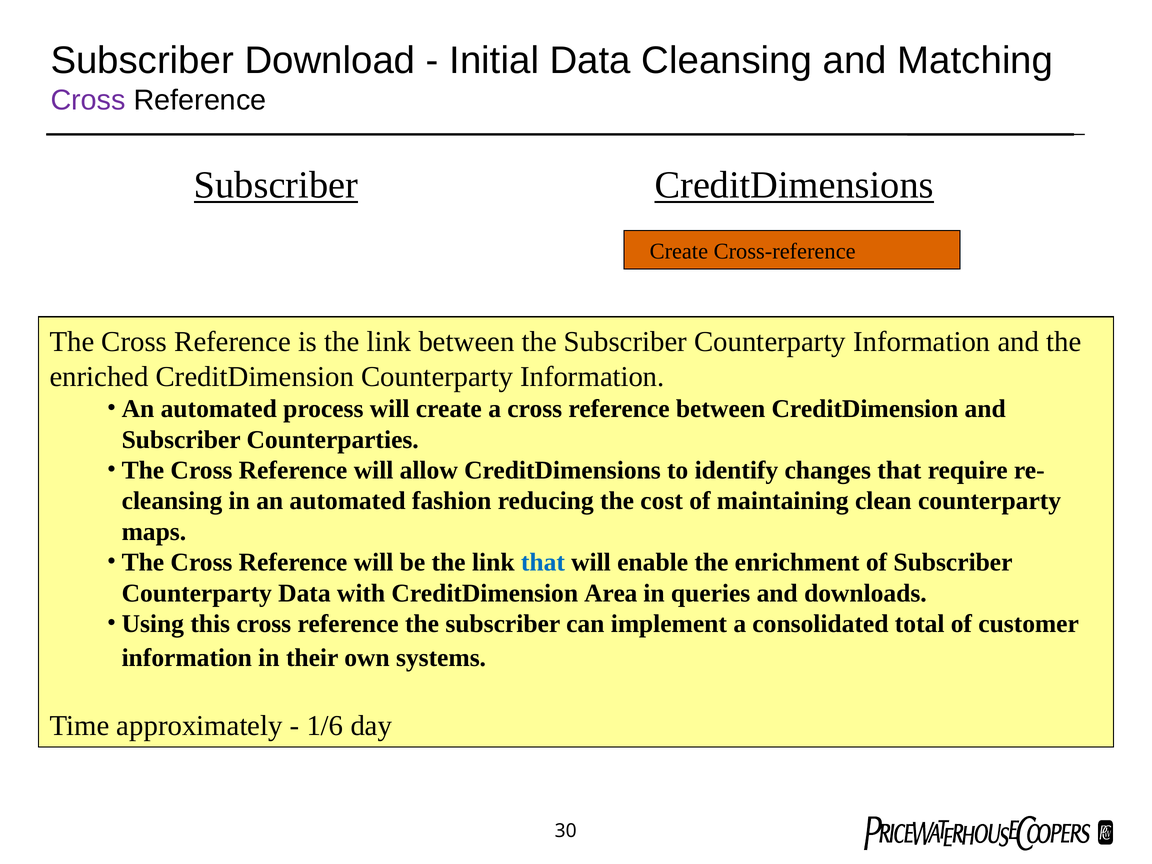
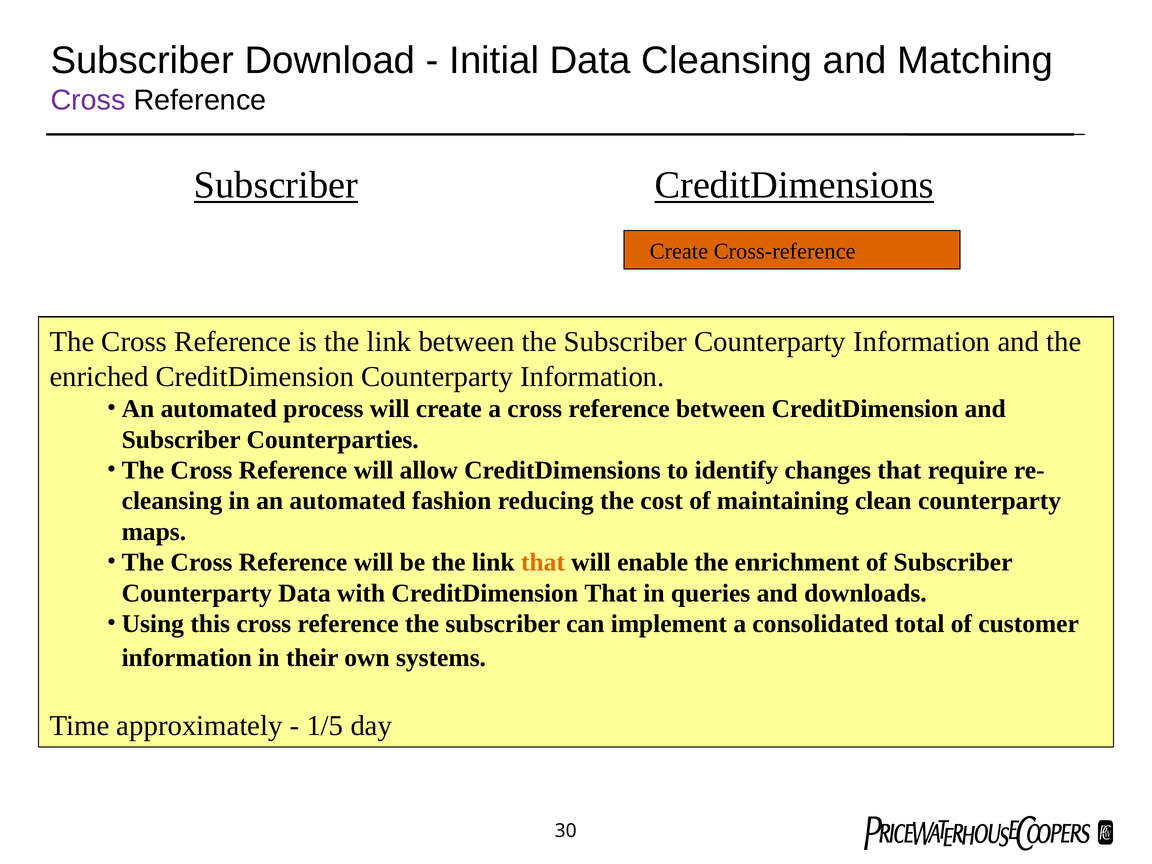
that at (543, 562) colour: blue -> orange
CreditDimension Area: Area -> That
1/6: 1/6 -> 1/5
